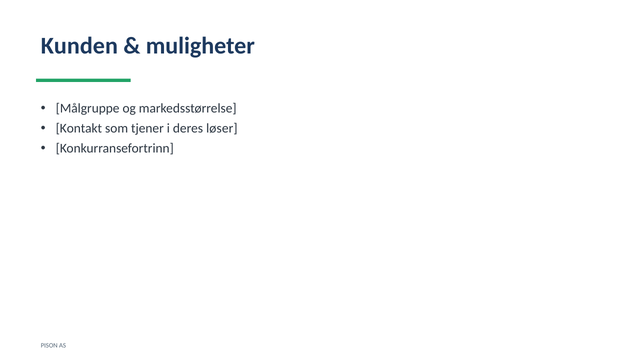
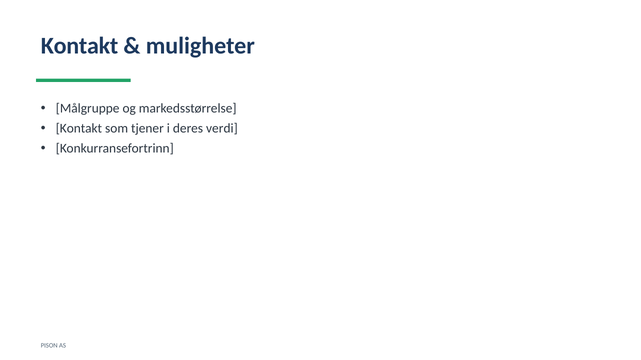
Kunden at (79, 46): Kunden -> Kontakt
løser: løser -> verdi
